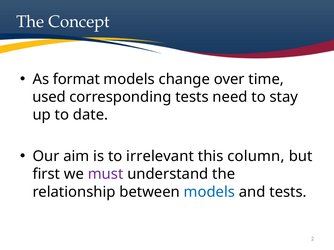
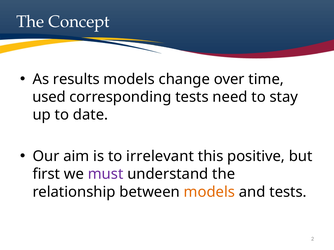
format: format -> results
column: column -> positive
models at (209, 192) colour: blue -> orange
